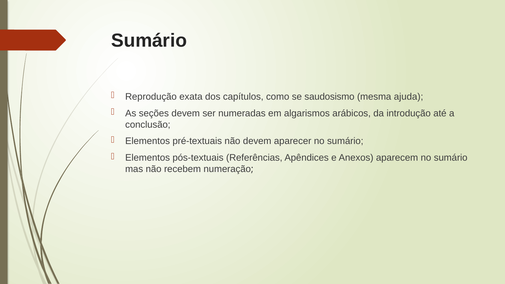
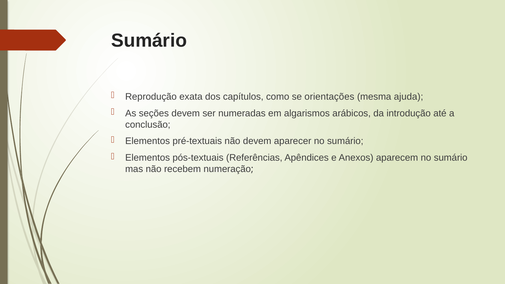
saudosismo: saudosismo -> orientações
